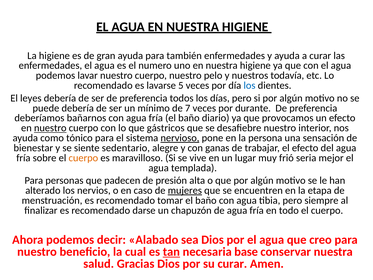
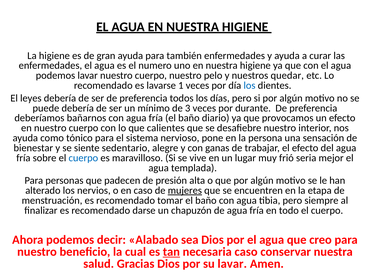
todavía: todavía -> quedar
5: 5 -> 1
7: 7 -> 3
nuestro at (50, 128) underline: present -> none
gástricos: gástricos -> calientes
nervioso underline: present -> none
cuerpo at (83, 158) colour: orange -> blue
necesaria base: base -> caso
su curar: curar -> lavar
